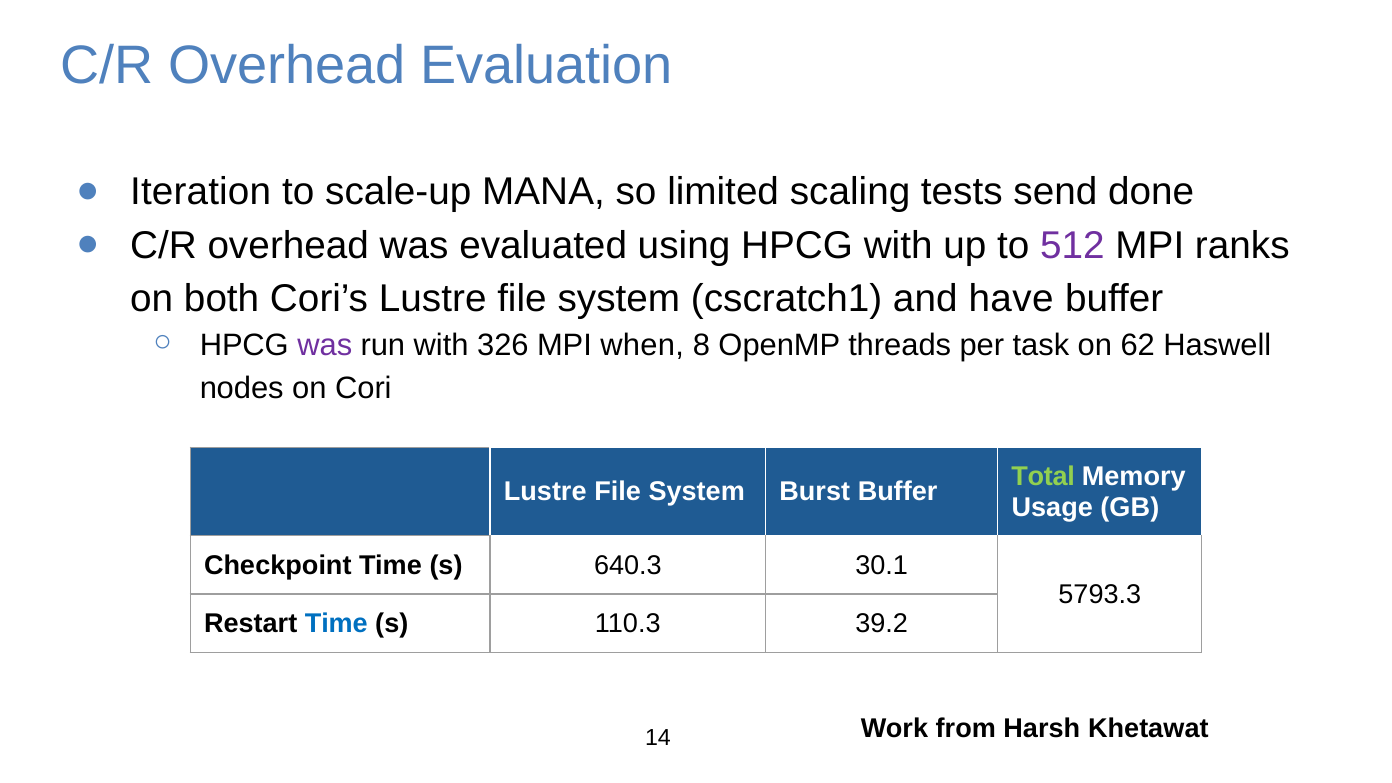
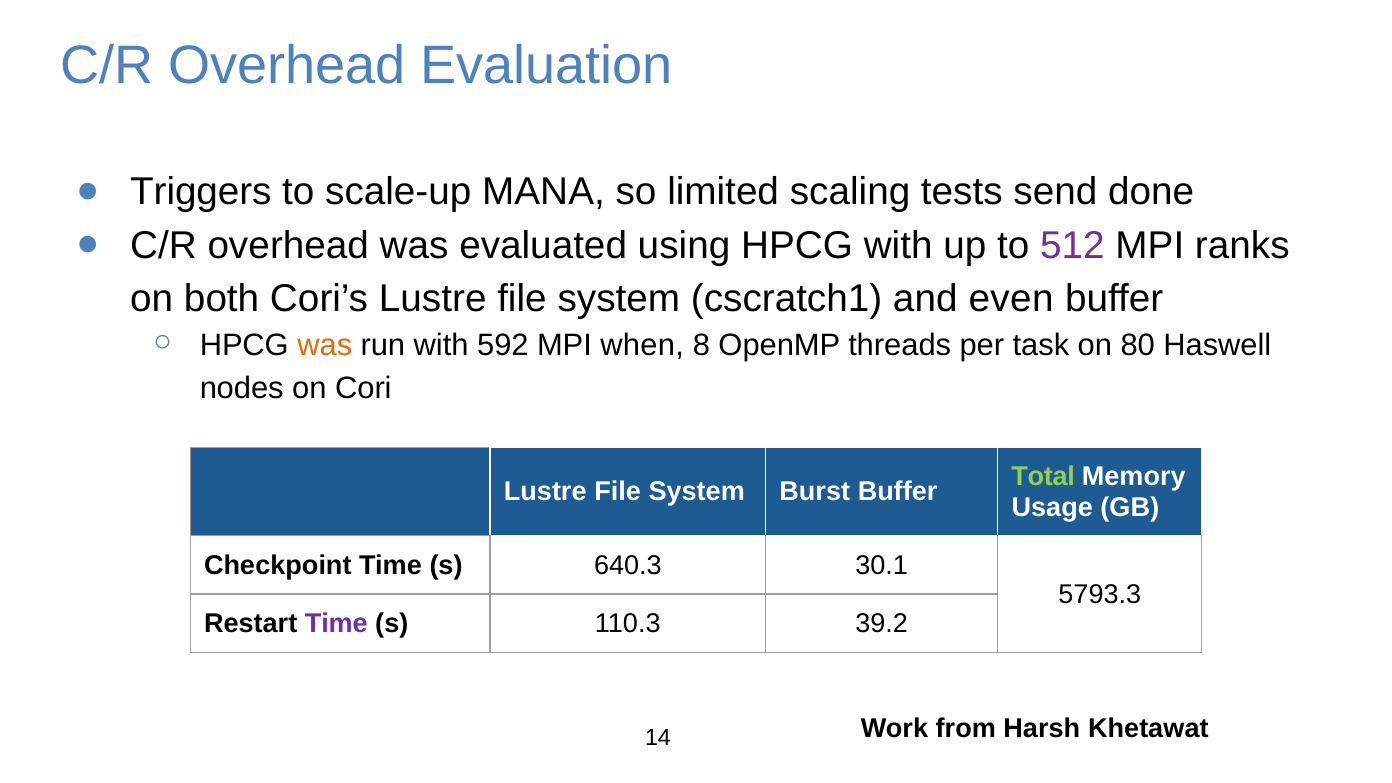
Iteration: Iteration -> Triggers
have: have -> even
was at (325, 345) colour: purple -> orange
326: 326 -> 592
62: 62 -> 80
Time at (336, 624) colour: blue -> purple
